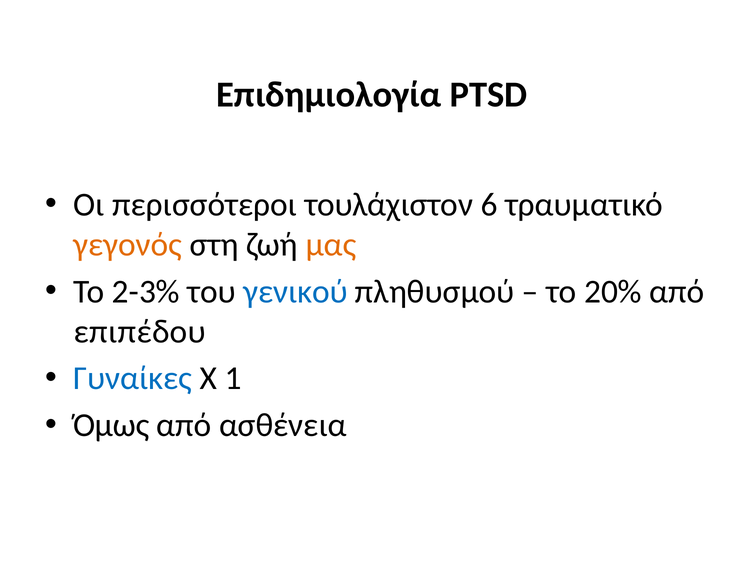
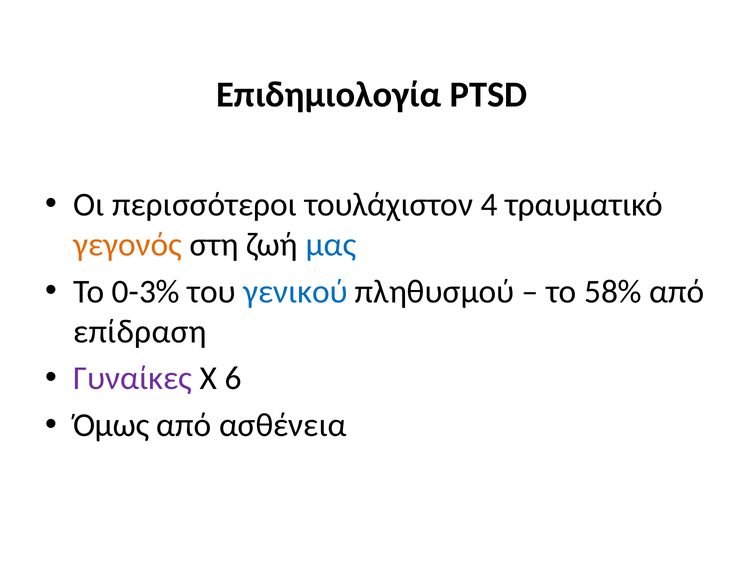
6: 6 -> 4
μας colour: orange -> blue
2-3%: 2-3% -> 0-3%
20%: 20% -> 58%
επιπέδου: επιπέδου -> επίδραση
Γυναίκες colour: blue -> purple
1: 1 -> 6
